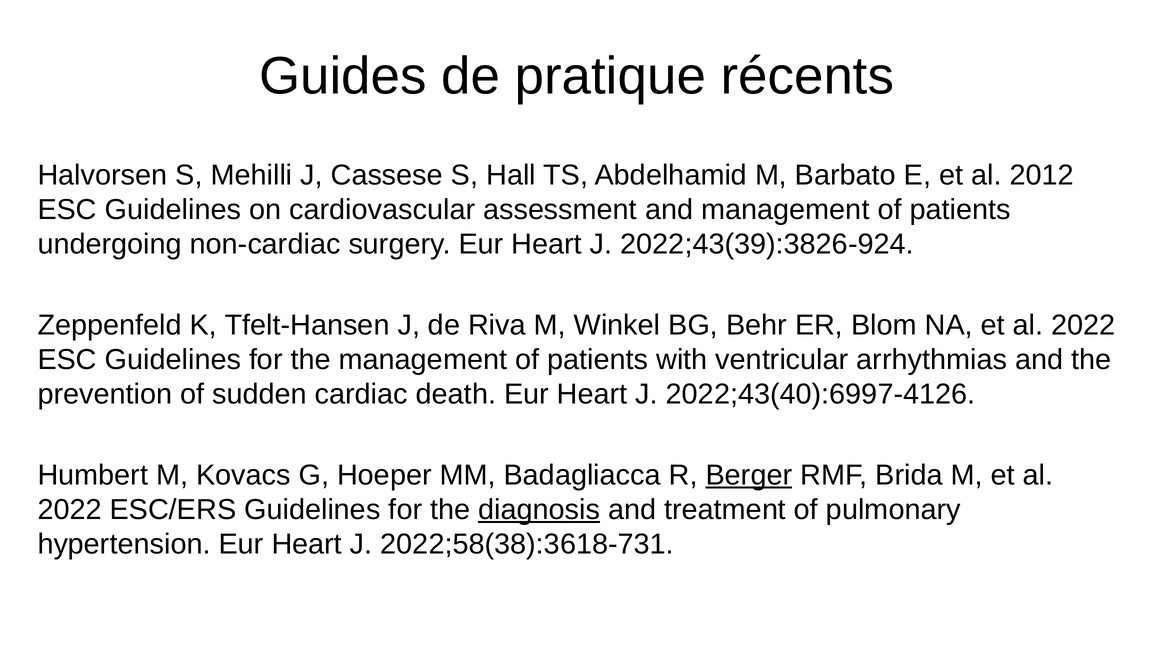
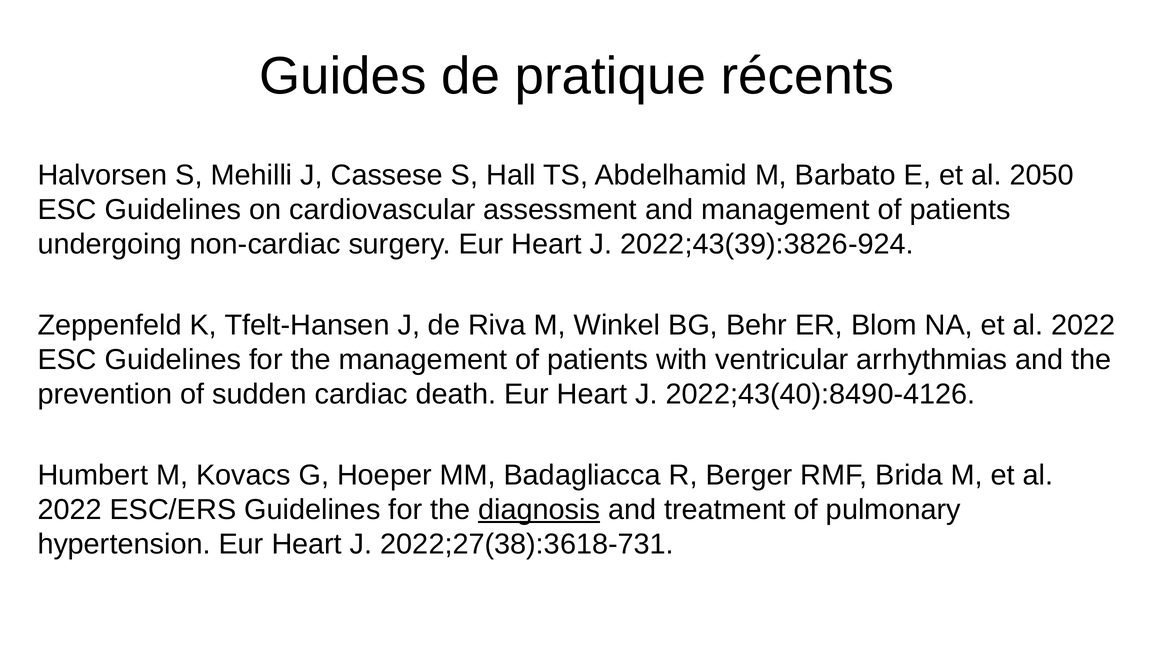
2012: 2012 -> 2050
2022;43(40):6997-4126: 2022;43(40):6997-4126 -> 2022;43(40):8490-4126
Berger underline: present -> none
2022;58(38):3618-731: 2022;58(38):3618-731 -> 2022;27(38):3618-731
